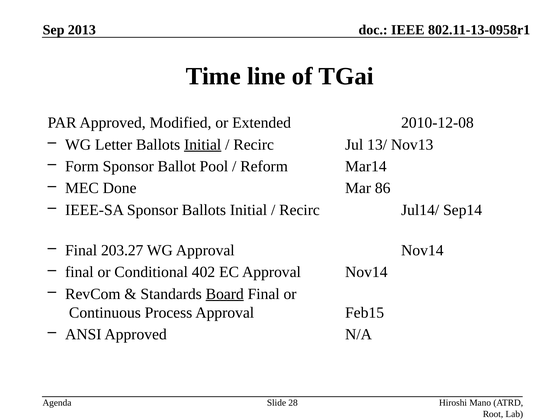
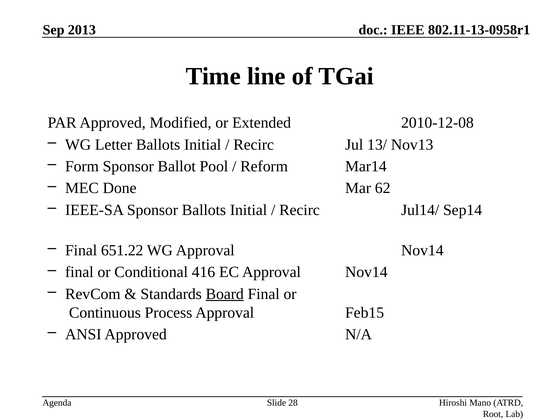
Initial at (203, 145) underline: present -> none
86: 86 -> 62
203.27: 203.27 -> 651.22
402: 402 -> 416
